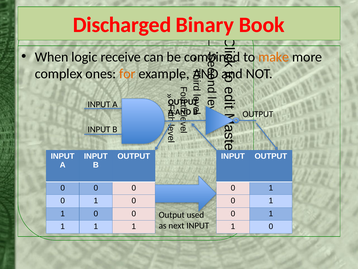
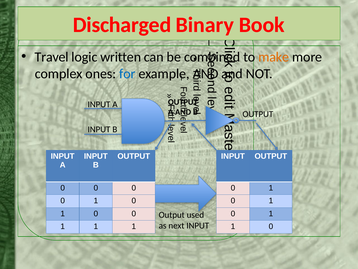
When: When -> Travel
receive: receive -> written
for colour: orange -> blue
